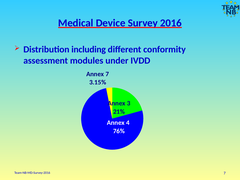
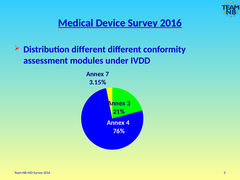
Distribution including: including -> different
